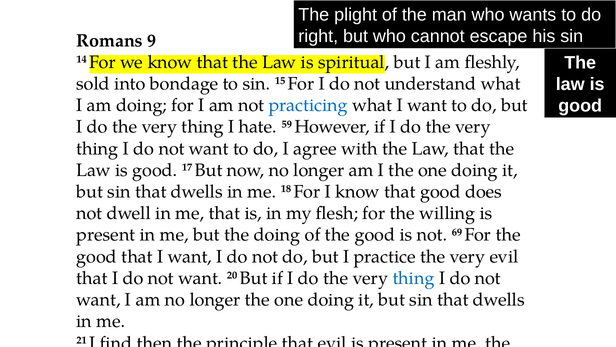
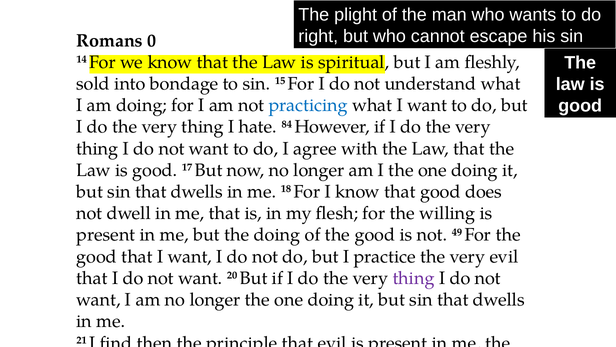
9: 9 -> 0
59: 59 -> 84
69: 69 -> 49
thing at (414, 278) colour: blue -> purple
